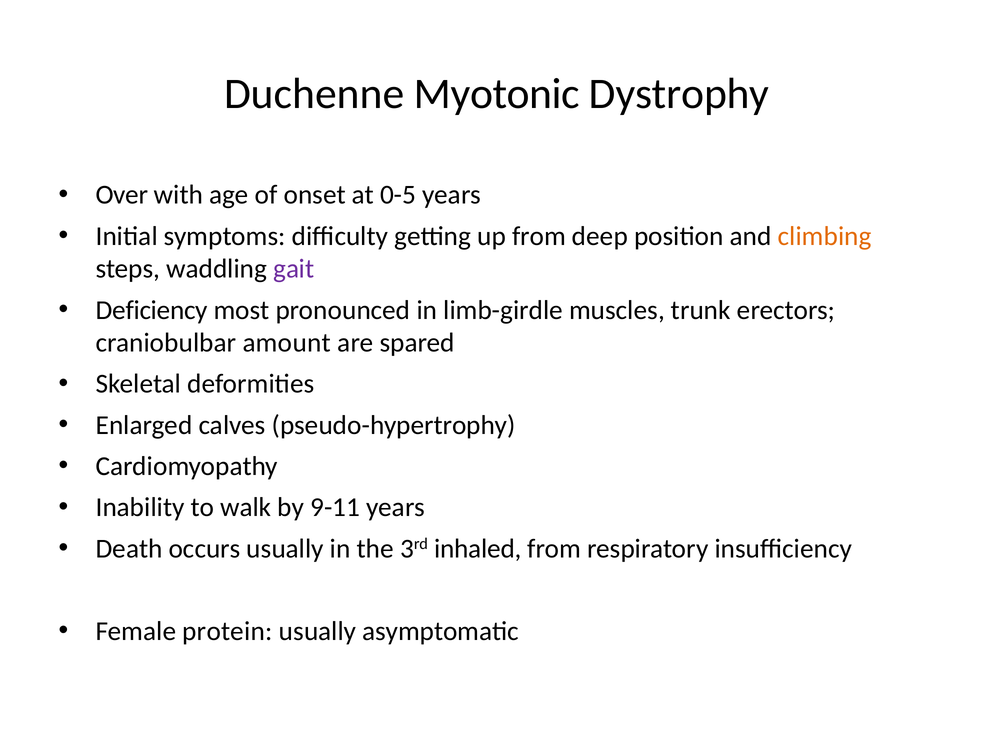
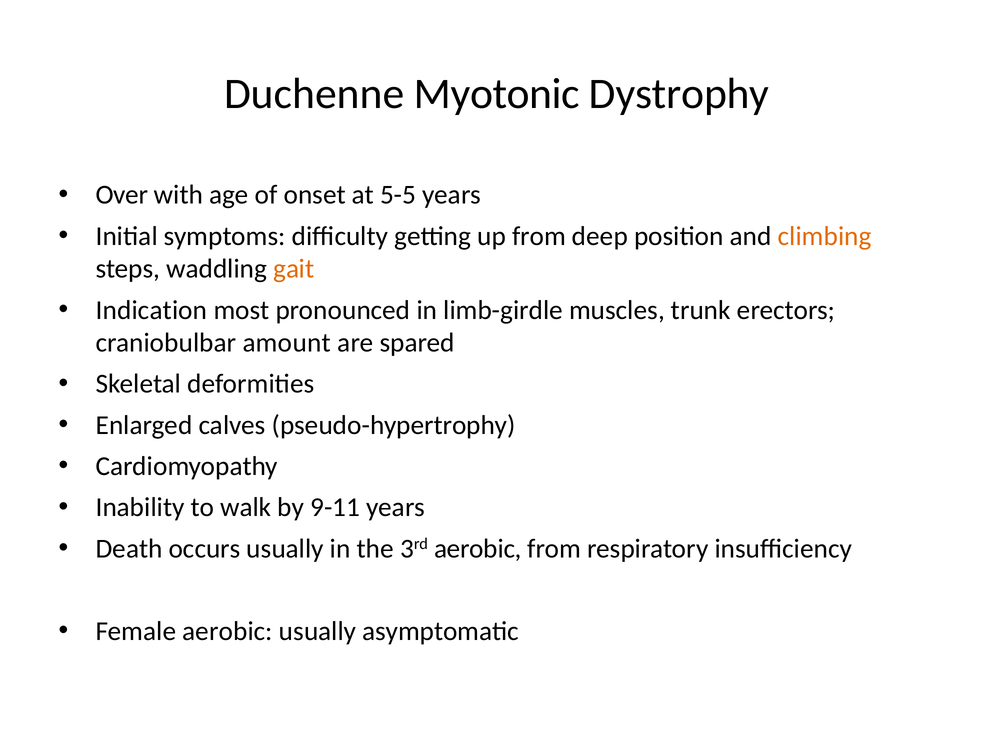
0-5: 0-5 -> 5-5
gait colour: purple -> orange
Deficiency: Deficiency -> Indication
3rd inhaled: inhaled -> aerobic
Female protein: protein -> aerobic
